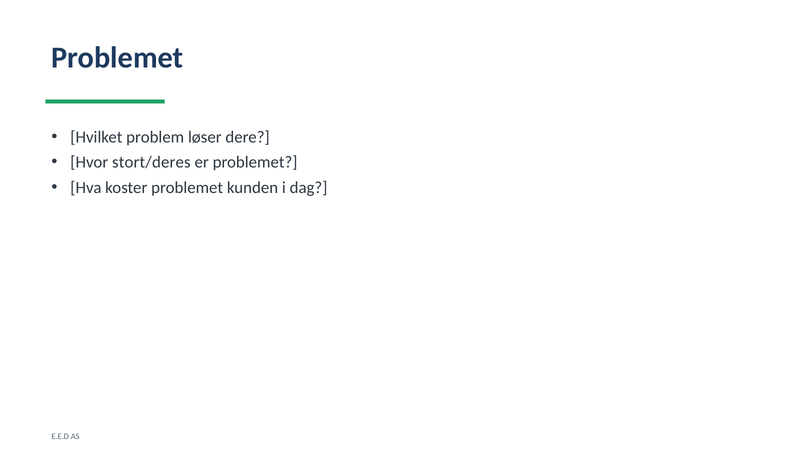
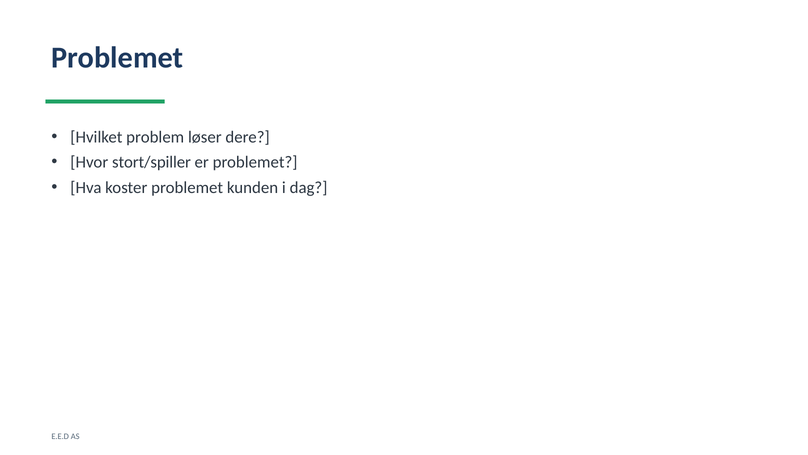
stort/deres: stort/deres -> stort/spiller
